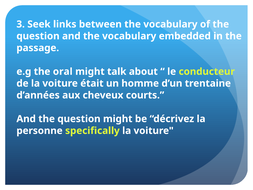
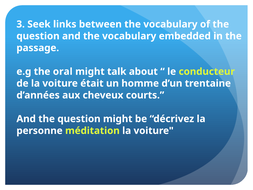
specifically: specifically -> méditation
